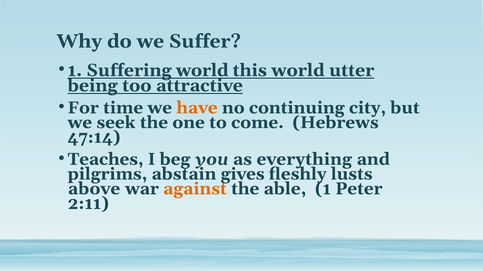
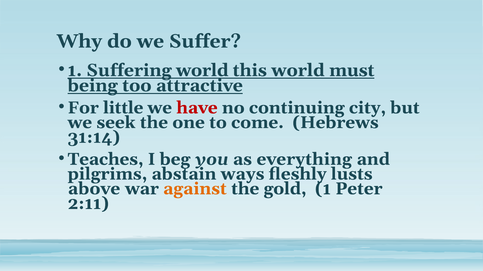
utter: utter -> must
time: time -> little
have colour: orange -> red
47:14: 47:14 -> 31:14
gives: gives -> ways
able: able -> gold
